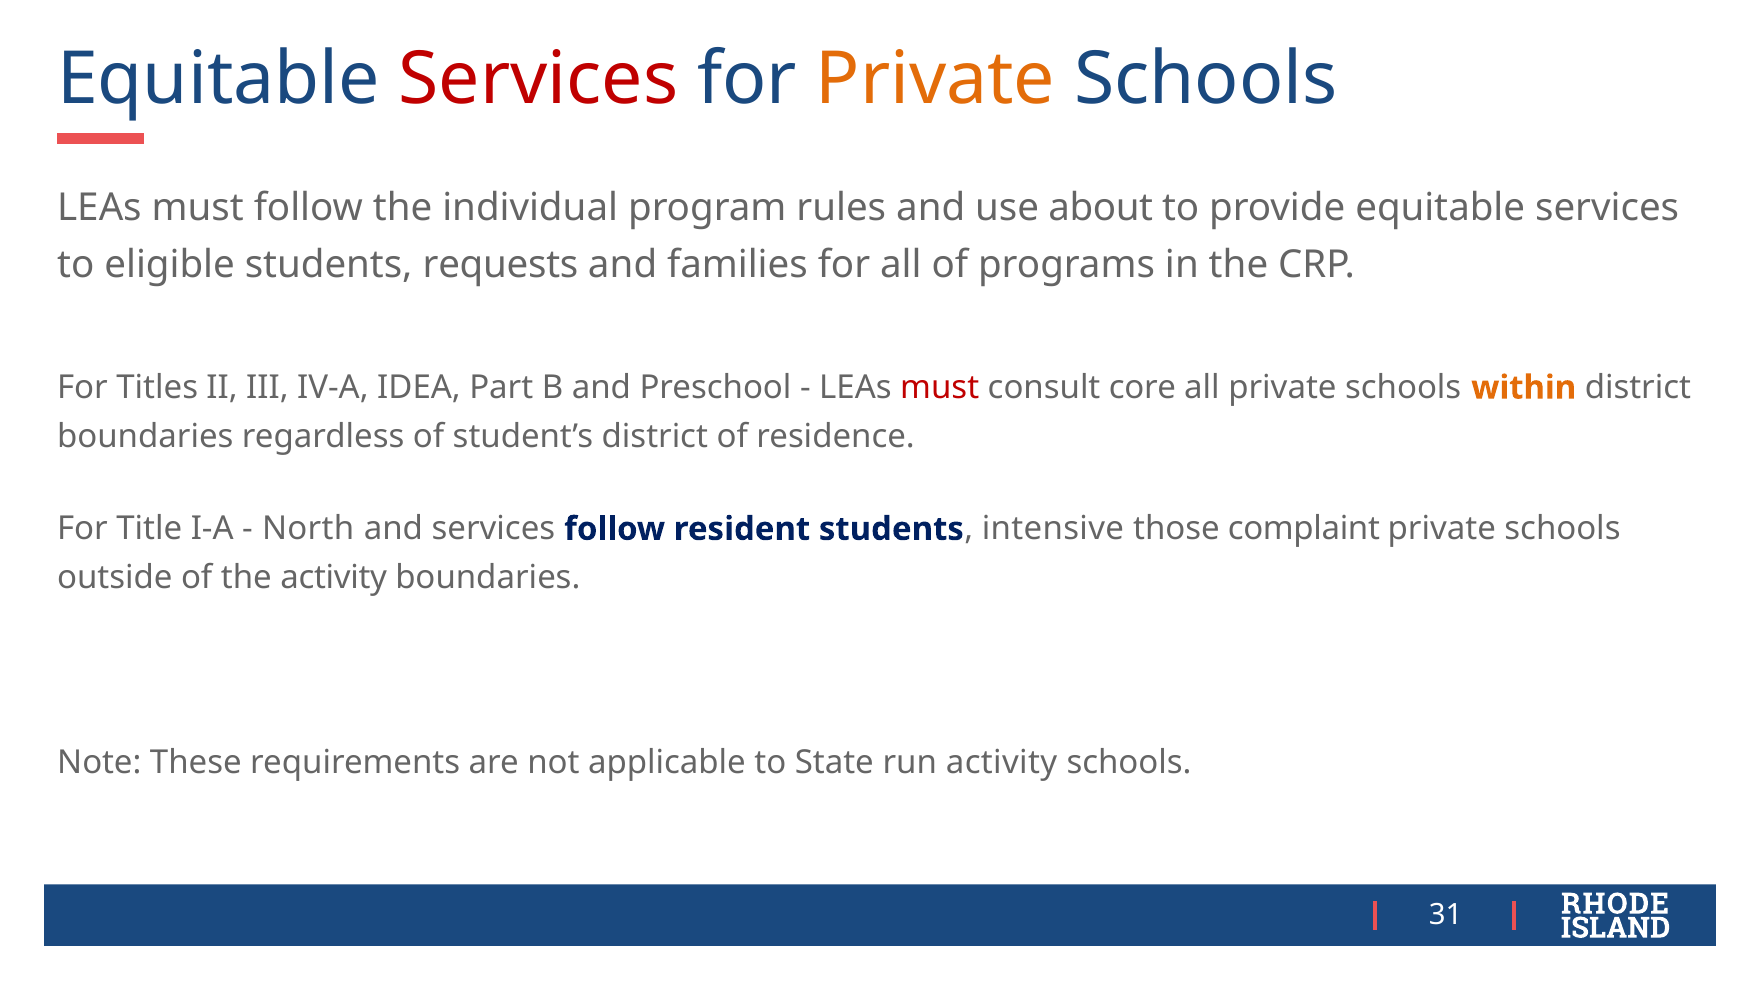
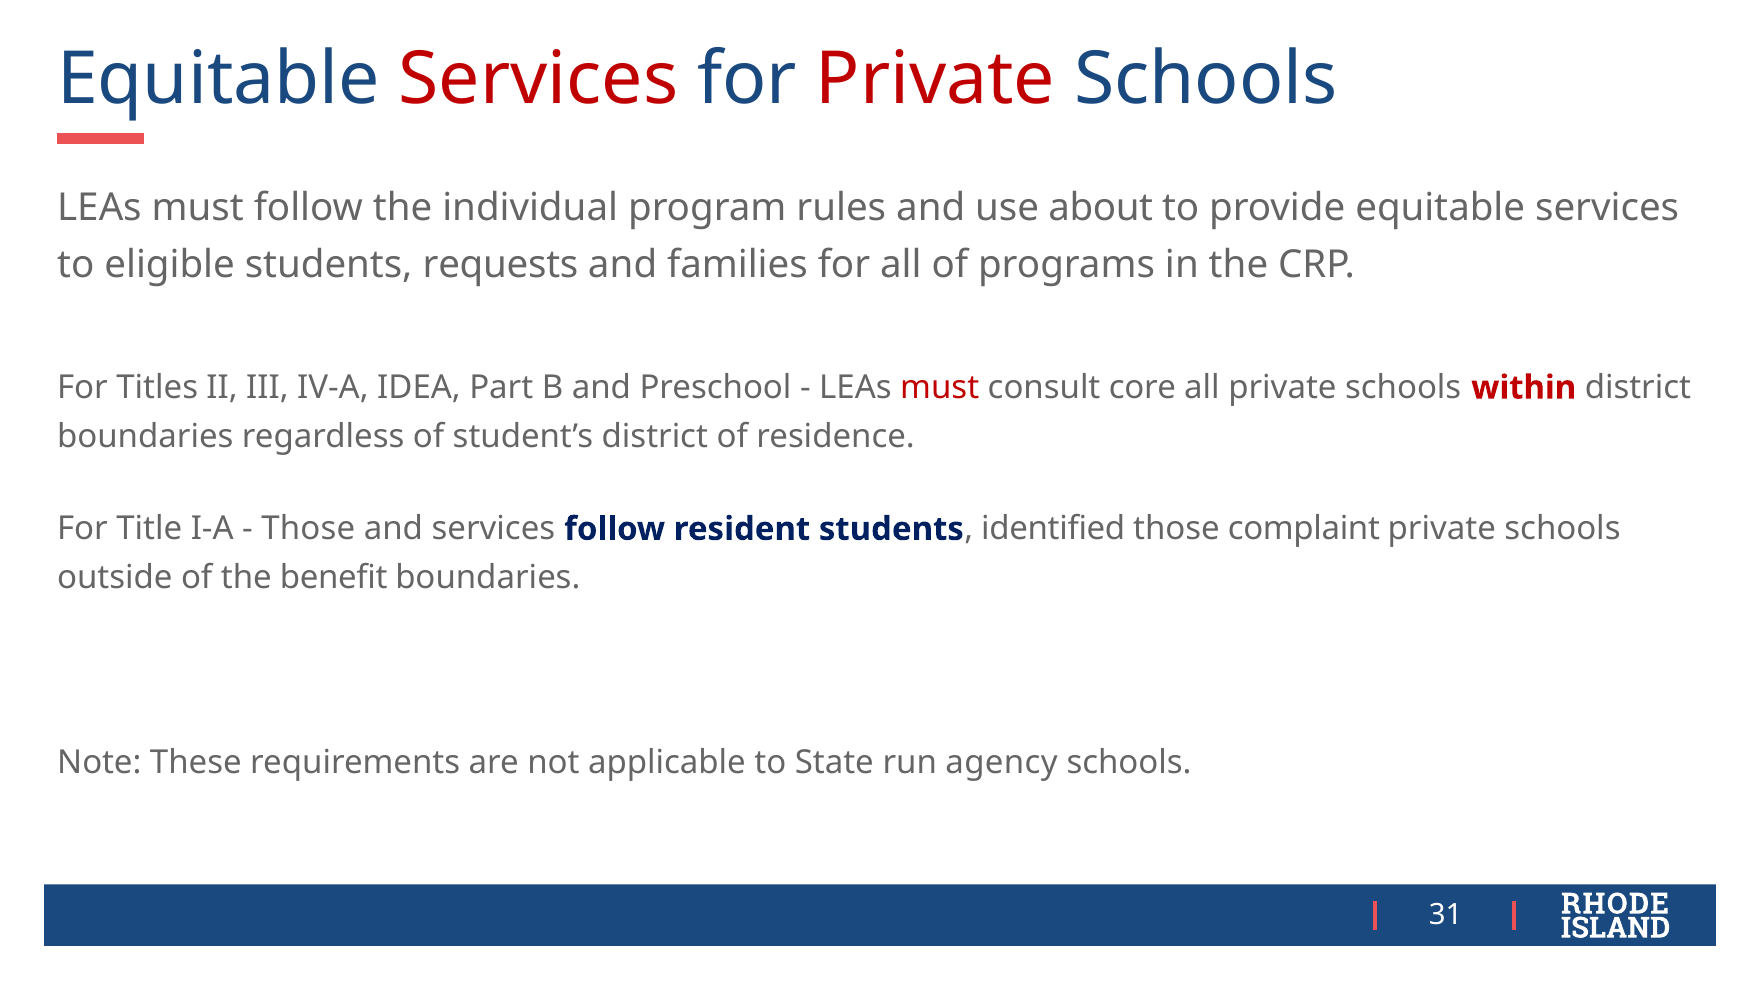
Private at (936, 80) colour: orange -> red
within colour: orange -> red
North at (308, 529): North -> Those
intensive: intensive -> identified
the activity: activity -> benefit
run activity: activity -> agency
